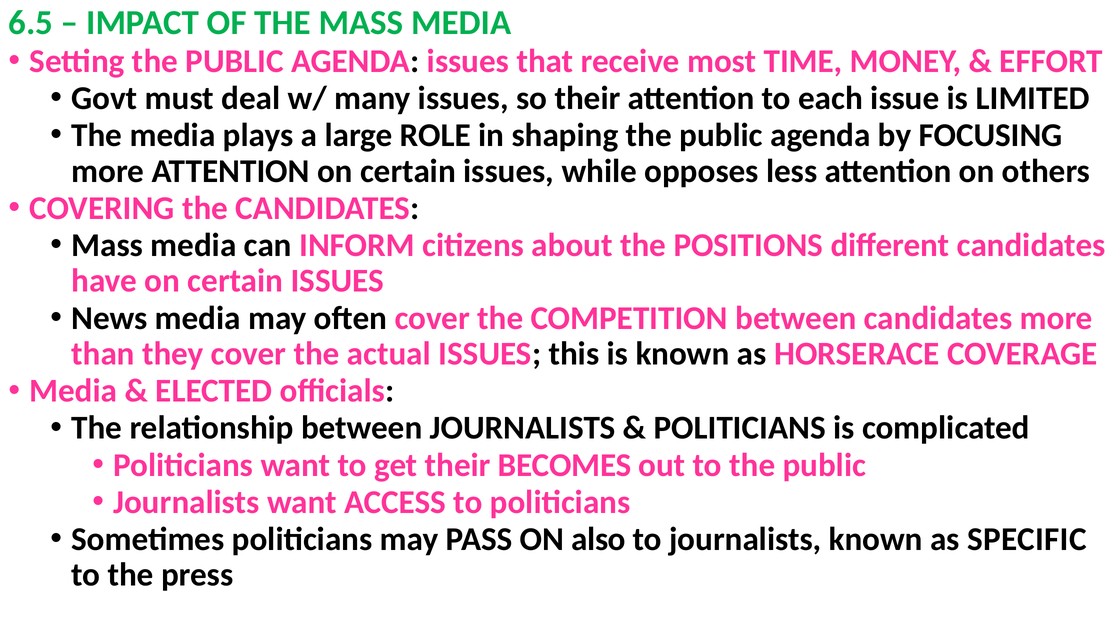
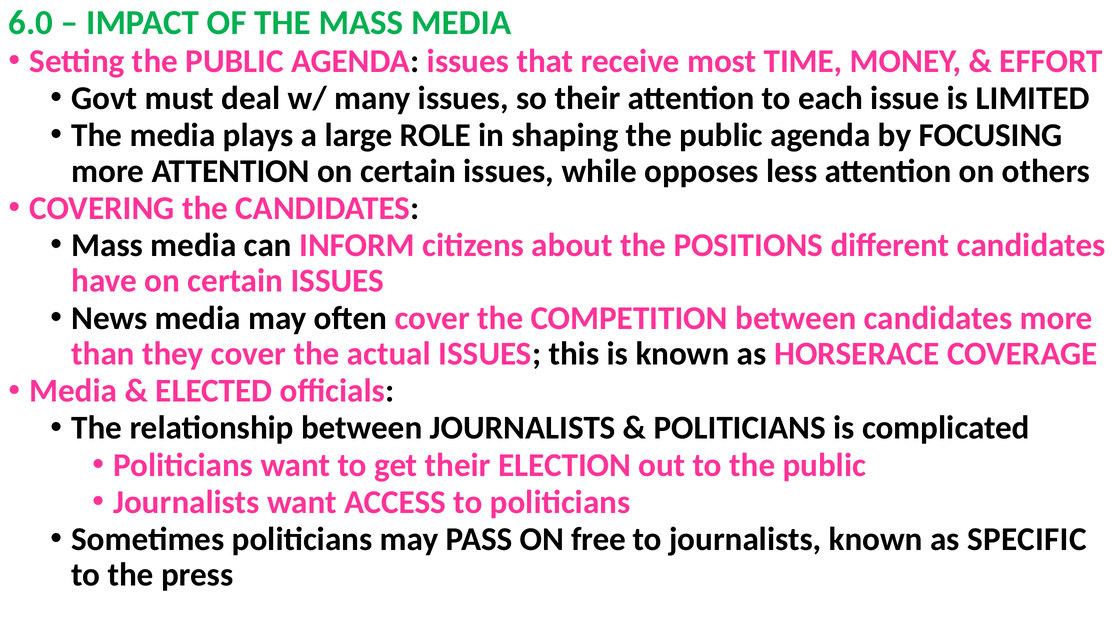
6.5: 6.5 -> 6.0
BECOMES: BECOMES -> ELECTION
also: also -> free
